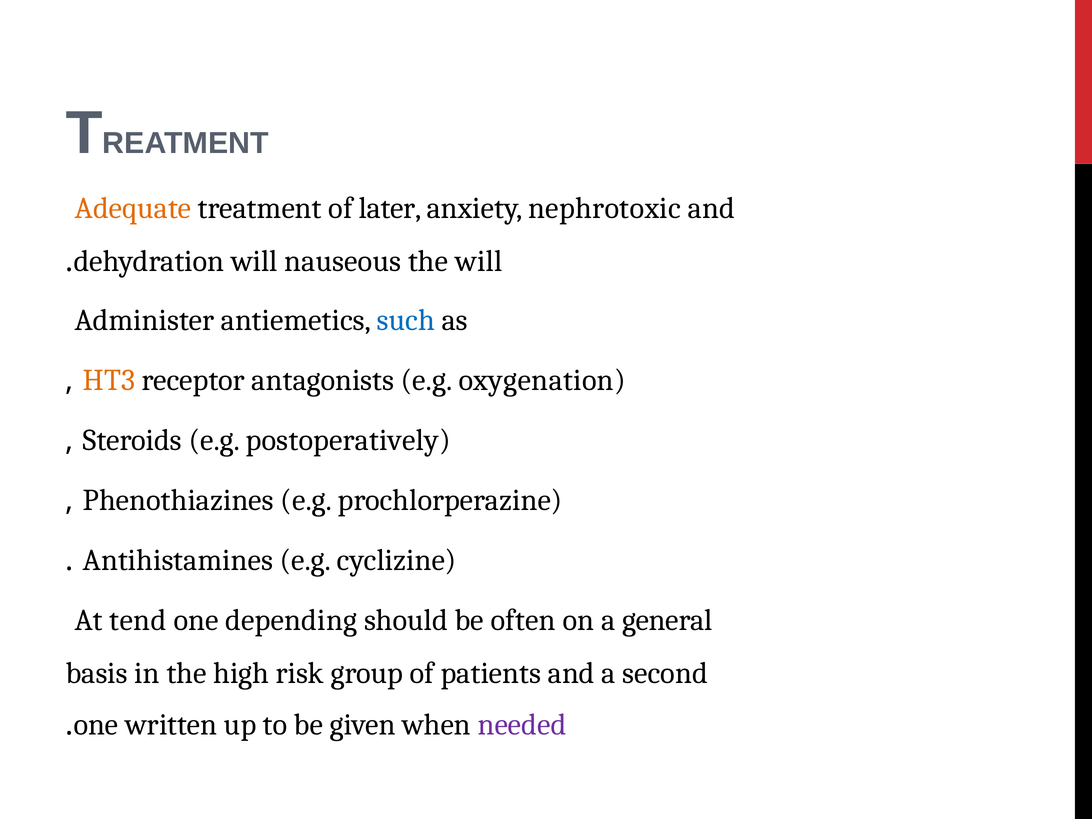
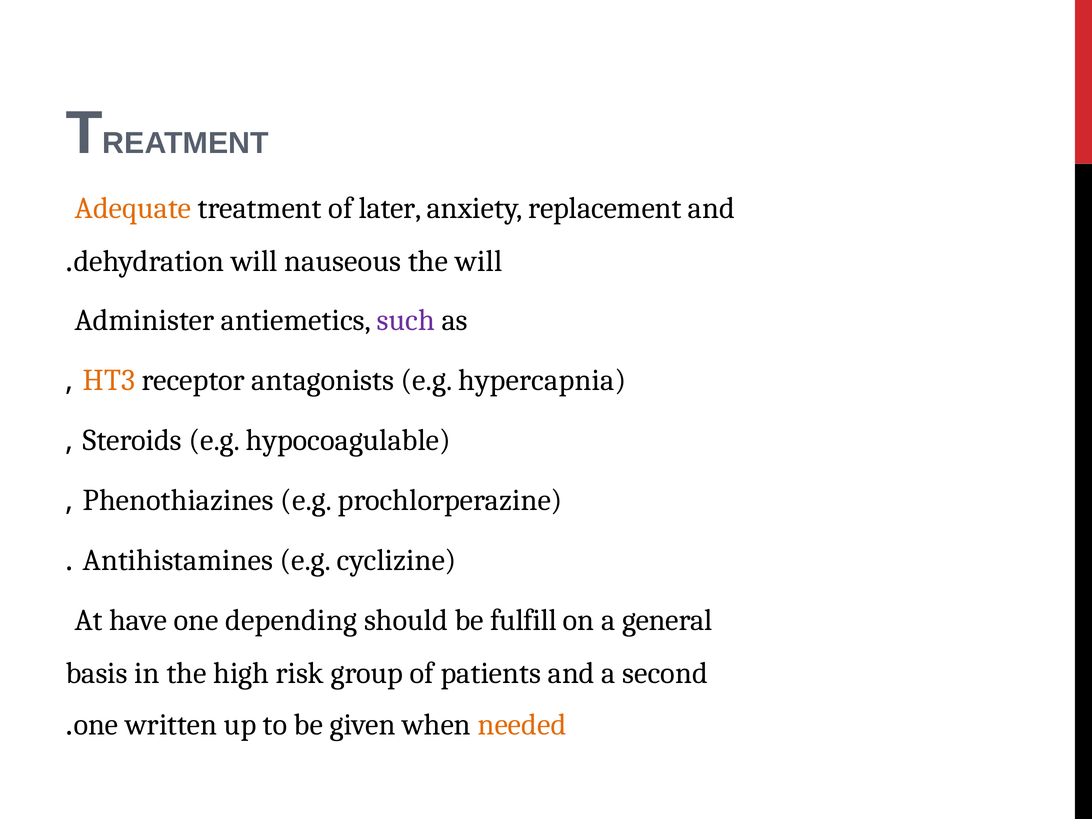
nephrotoxic: nephrotoxic -> replacement
such colour: blue -> purple
oxygenation: oxygenation -> hypercapnia
postoperatively: postoperatively -> hypocoagulable
tend: tend -> have
often: often -> fulfill
needed colour: purple -> orange
